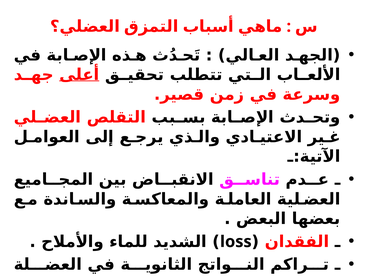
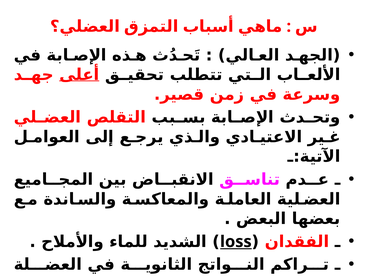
loss underline: none -> present
